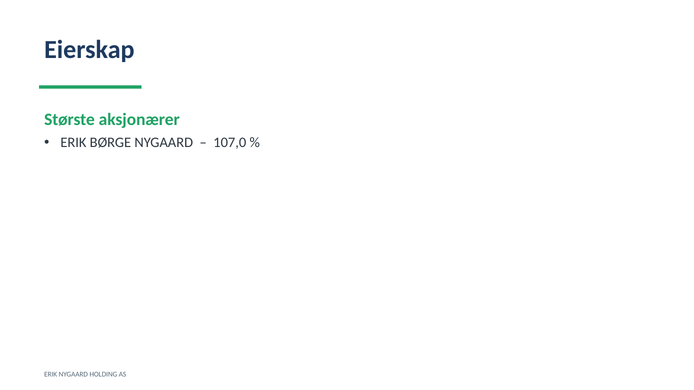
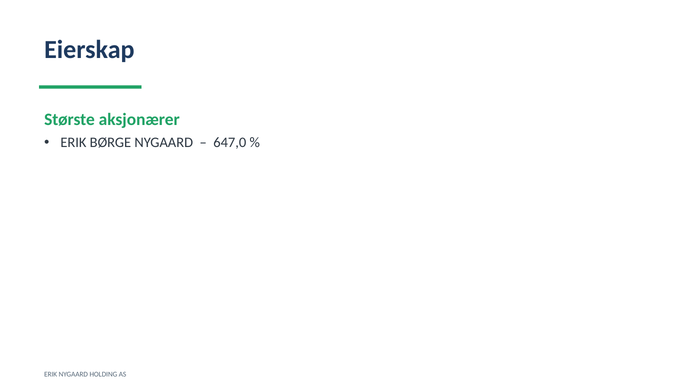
107,0: 107,0 -> 647,0
